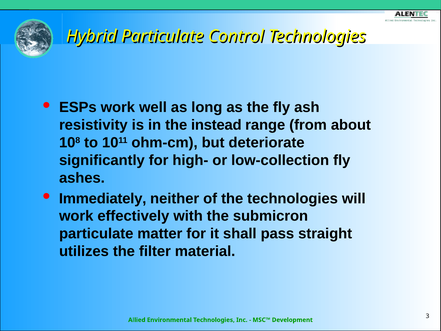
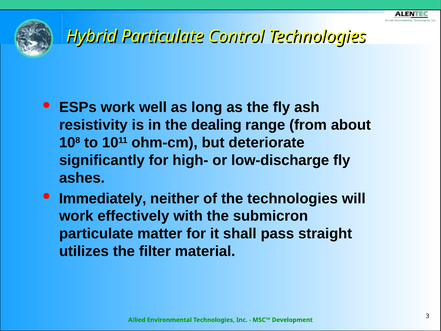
instead: instead -> dealing
low-collection: low-collection -> low-discharge
